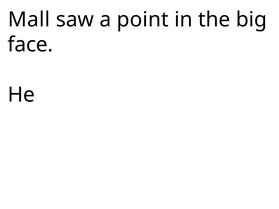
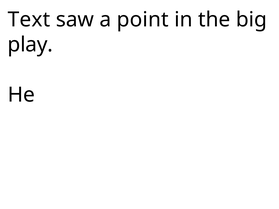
Mall: Mall -> Text
face: face -> play
